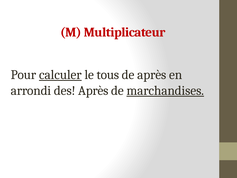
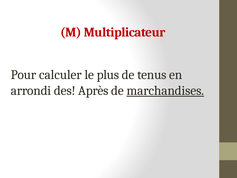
calculer underline: present -> none
tous: tous -> plus
de après: après -> tenus
